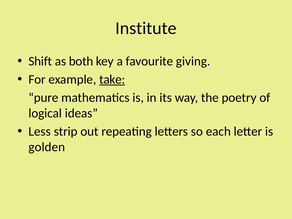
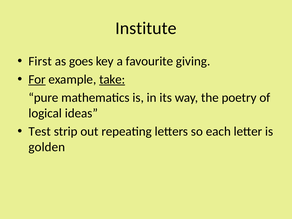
Shift: Shift -> First
both: both -> goes
For underline: none -> present
Less: Less -> Test
